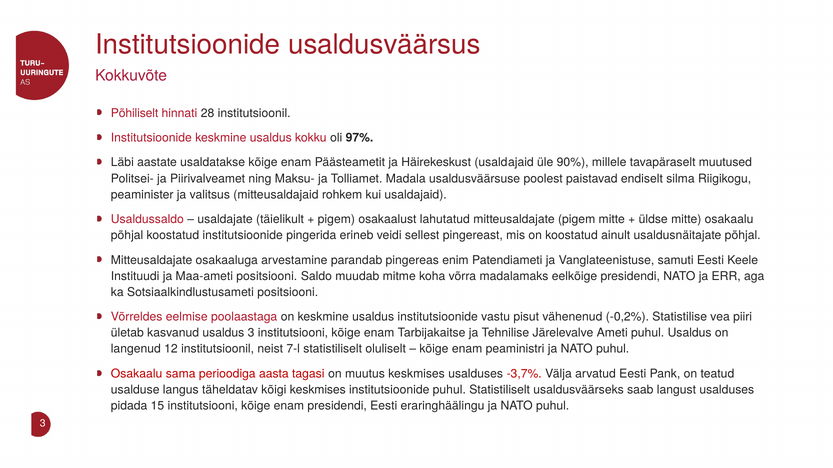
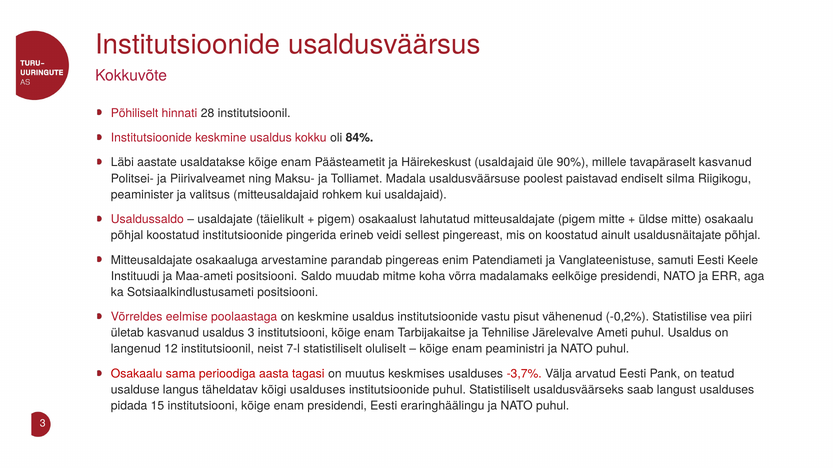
97%: 97% -> 84%
tavapäraselt muutused: muutused -> kasvanud
kõigi keskmises: keskmises -> usalduses
